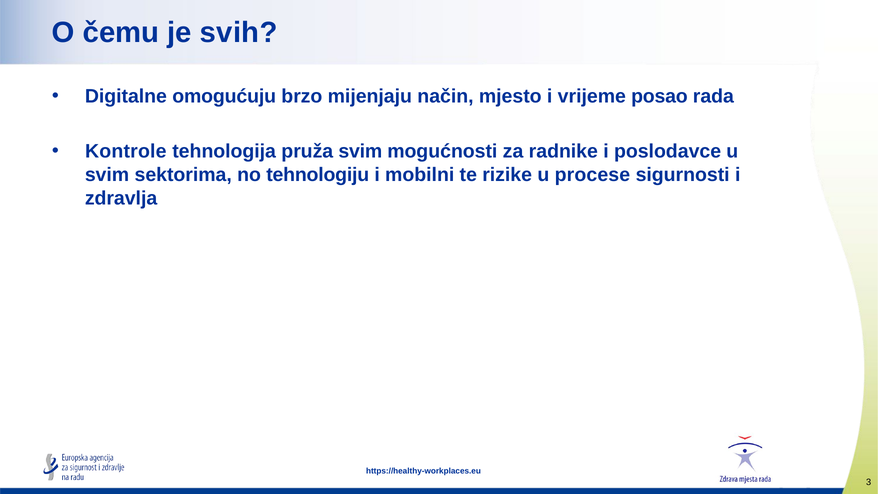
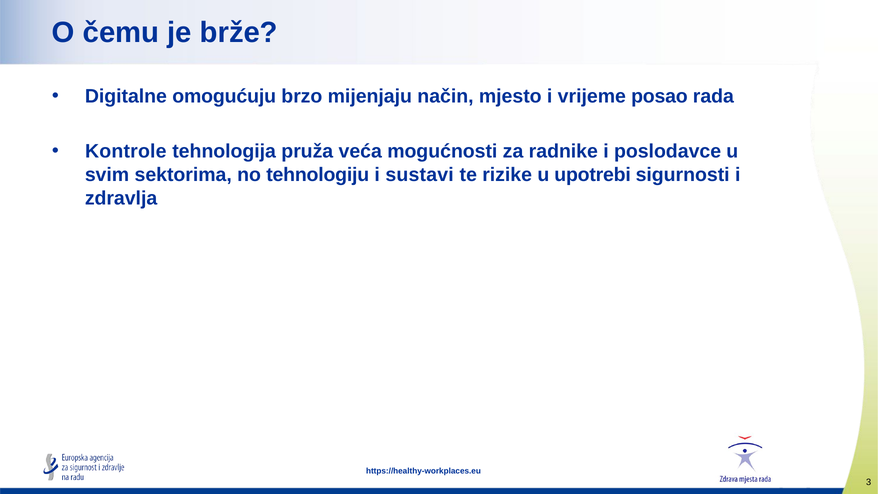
svih: svih -> brže
pruža svim: svim -> veća
mobilni: mobilni -> sustavi
procese: procese -> upotrebi
